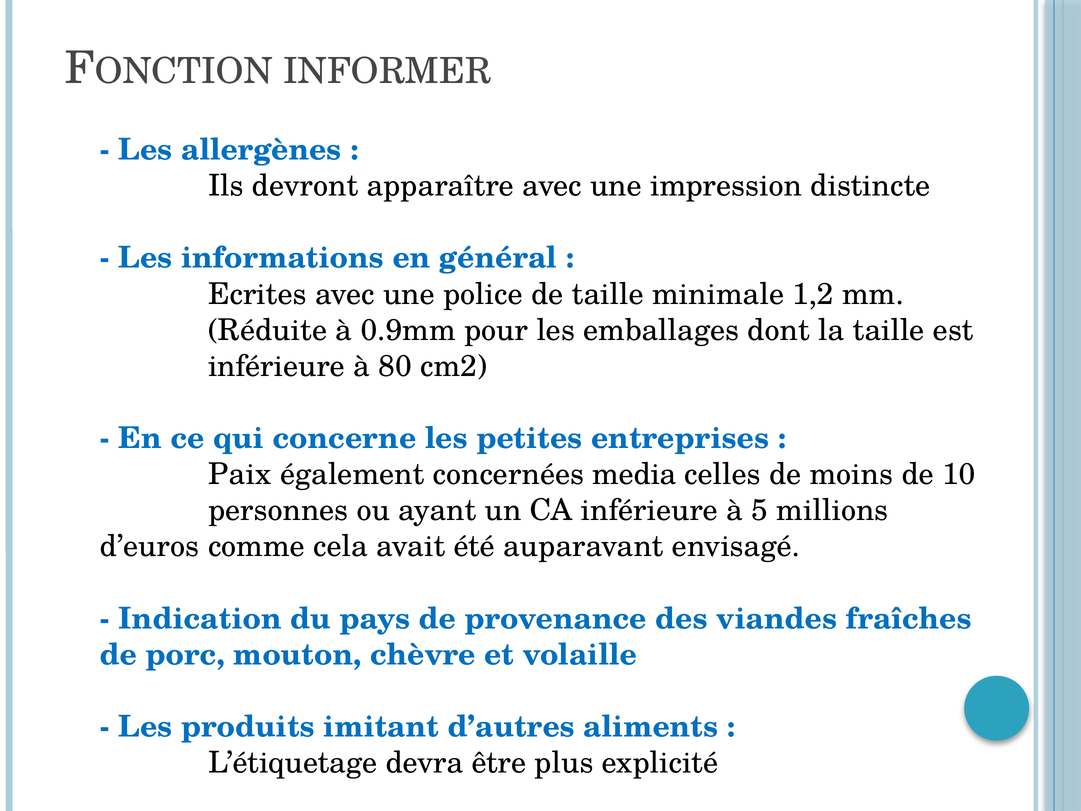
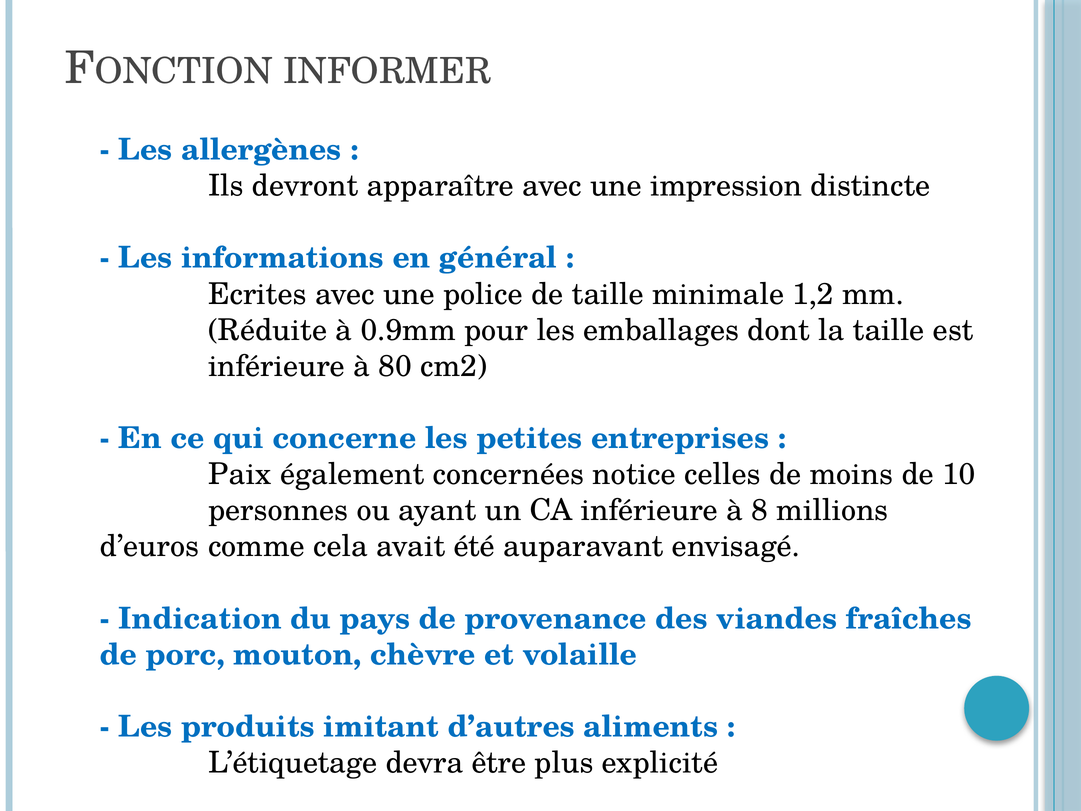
media: media -> notice
5: 5 -> 8
